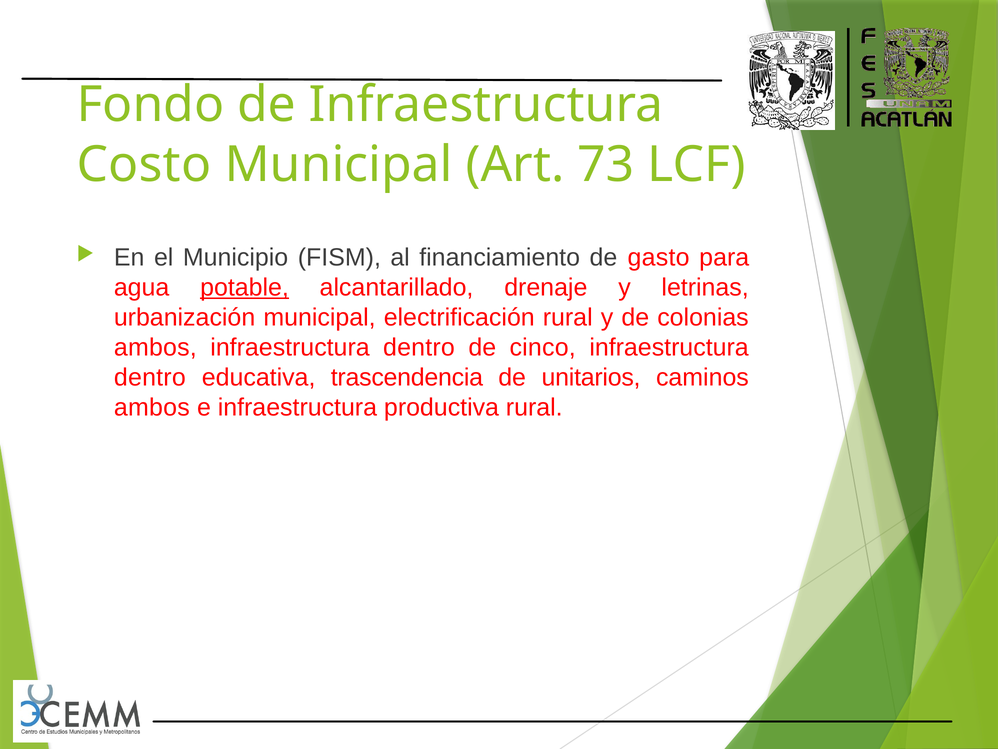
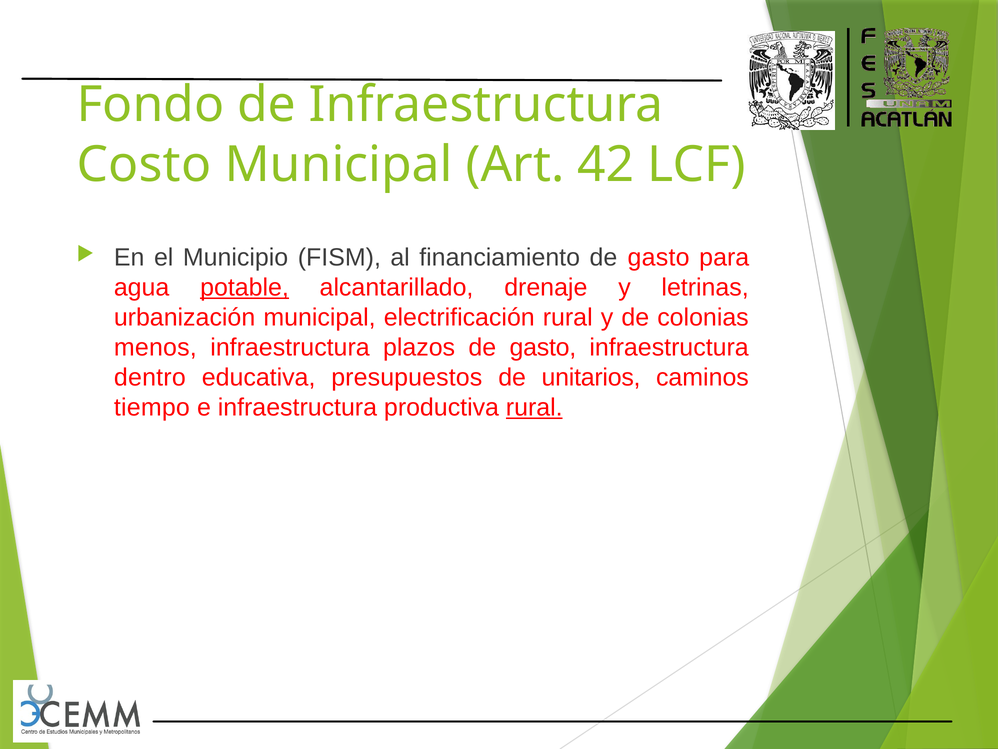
73: 73 -> 42
ambos at (155, 347): ambos -> menos
dentro at (419, 347): dentro -> plazos
cinco at (543, 347): cinco -> gasto
trascendencia: trascendencia -> presupuestos
ambos at (152, 407): ambos -> tiempo
rural at (534, 407) underline: none -> present
